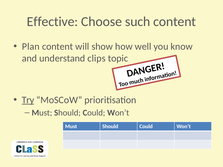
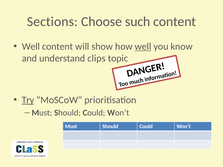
Effective: Effective -> Sections
Plan at (31, 47): Plan -> Well
well at (143, 47) underline: none -> present
